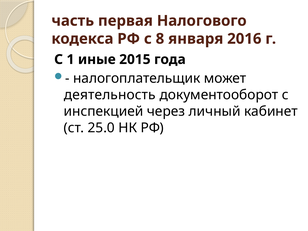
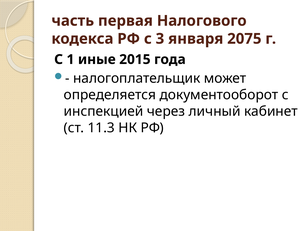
8: 8 -> 3
2016: 2016 -> 2075
деятельность: деятельность -> определяется
25.0: 25.0 -> 11.3
